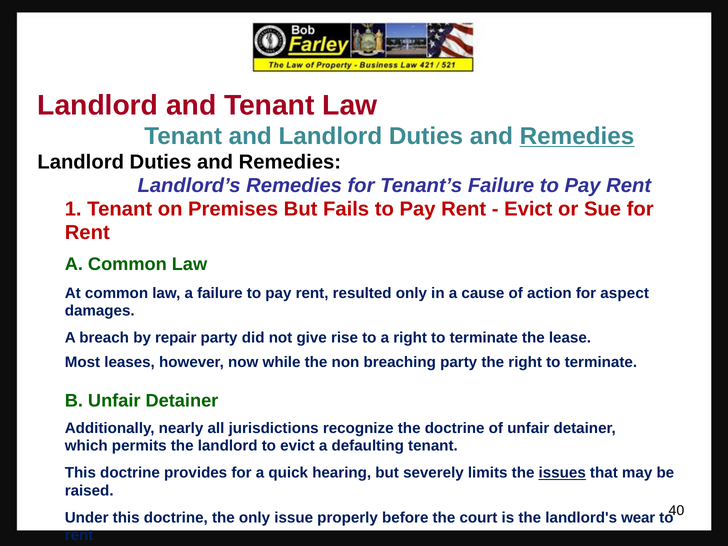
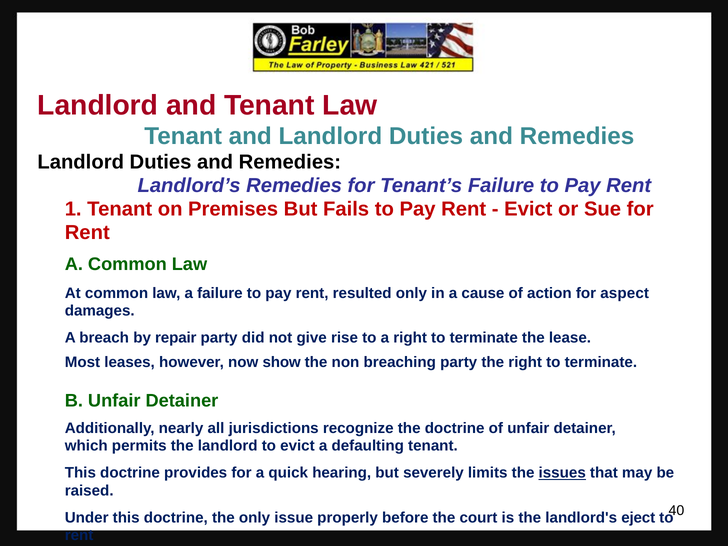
Remedies at (577, 136) underline: present -> none
while: while -> show
wear: wear -> eject
